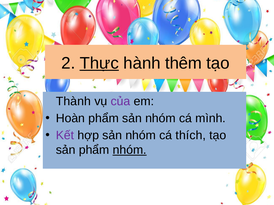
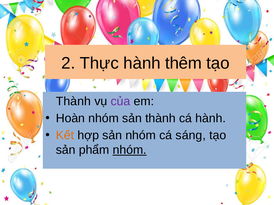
Thực underline: present -> none
Hoàn phẩm: phẩm -> nhóm
nhóm at (160, 119): nhóm -> thành
cá mình: mình -> hành
Kết colour: purple -> orange
thích: thích -> sáng
